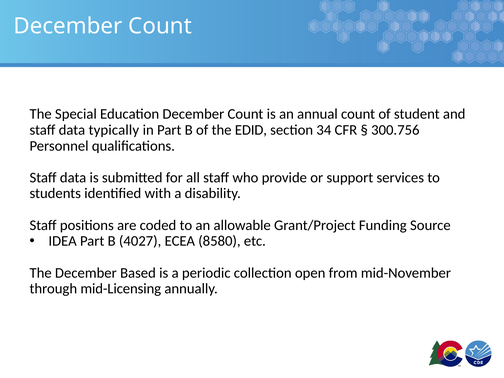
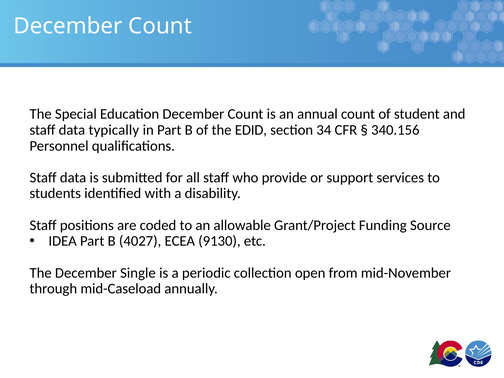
300.756: 300.756 -> 340.156
8580: 8580 -> 9130
Based: Based -> Single
mid-Licensing: mid-Licensing -> mid-Caseload
